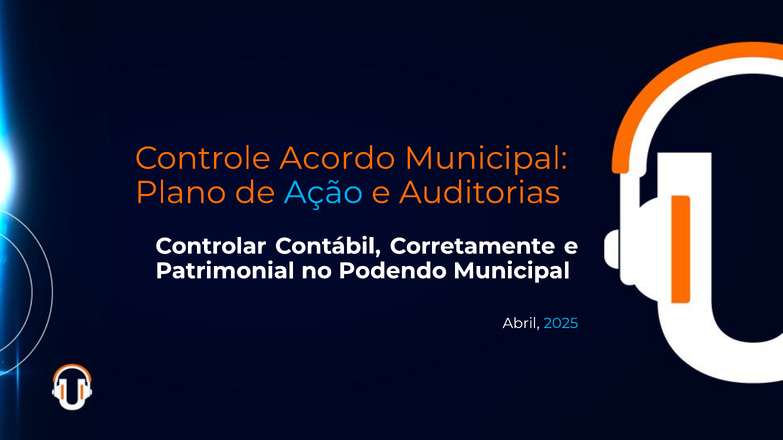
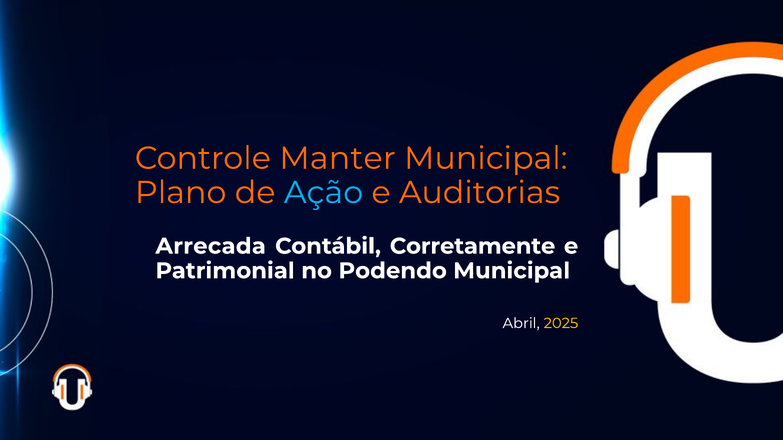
Acordo: Acordo -> Manter
Controlar: Controlar -> Arrecada
2025 colour: light blue -> yellow
